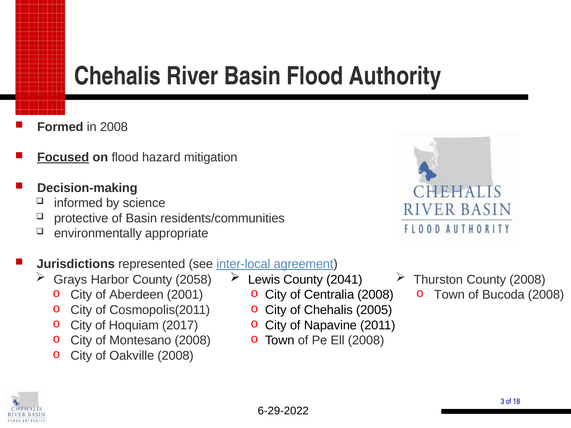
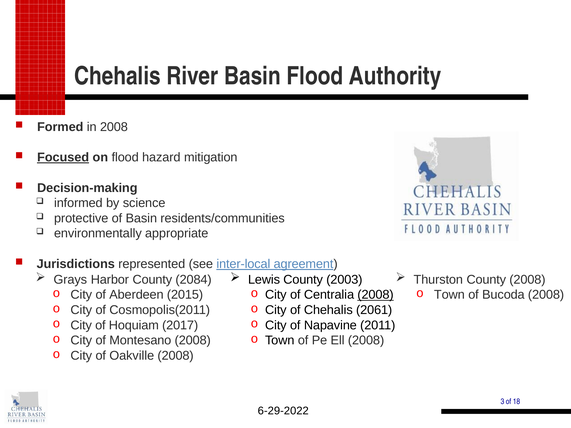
2058: 2058 -> 2084
2041: 2041 -> 2003
2001: 2001 -> 2015
2008 at (376, 295) underline: none -> present
2005: 2005 -> 2061
